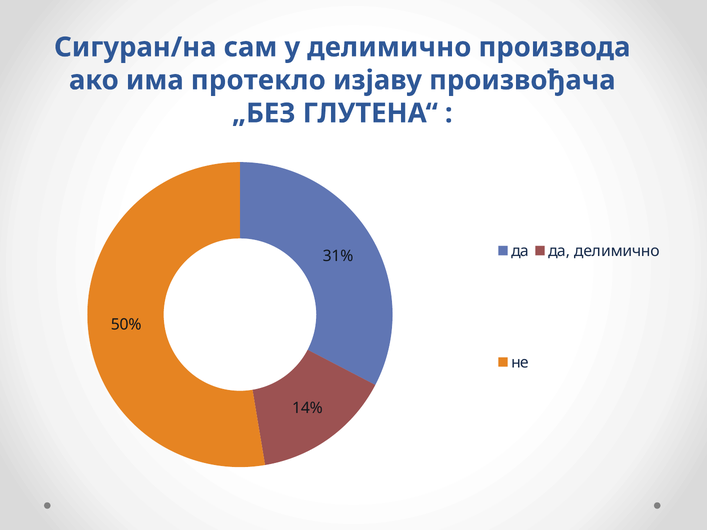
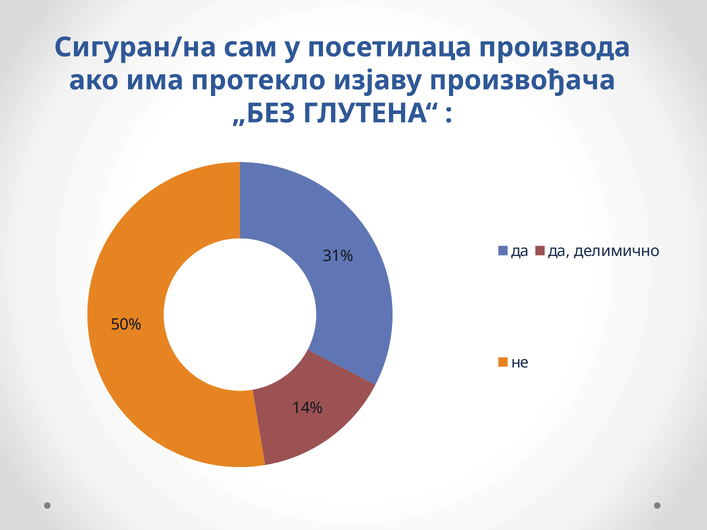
у делимично: делимично -> посетилаца
